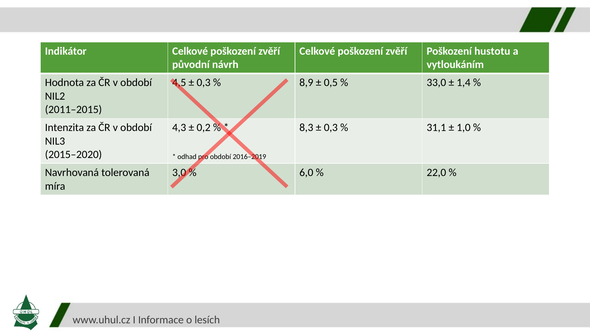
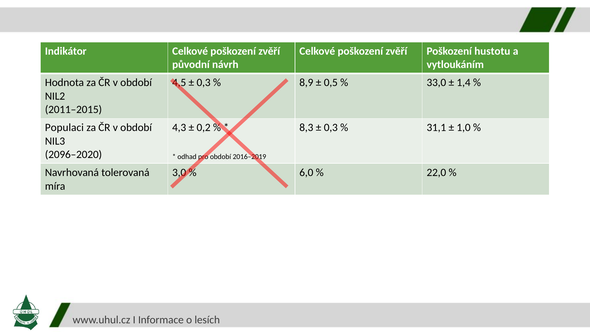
Intenzita: Intenzita -> Populaci
2015–2020: 2015–2020 -> 2096–2020
